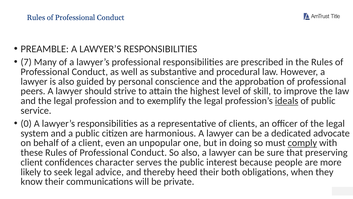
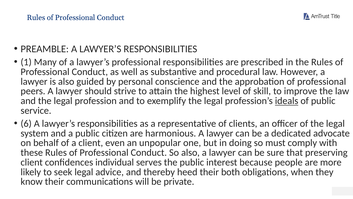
7: 7 -> 1
0: 0 -> 6
comply underline: present -> none
character: character -> individual
